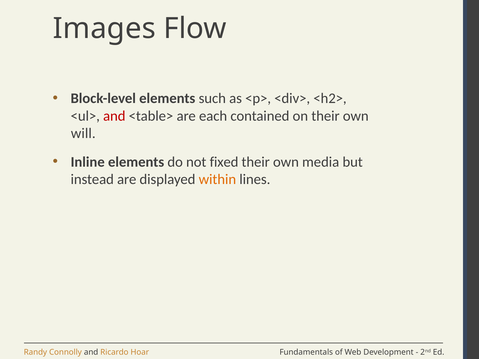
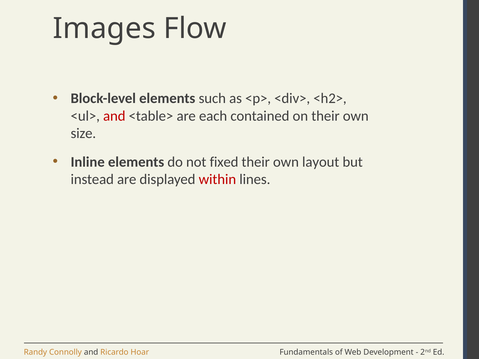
will: will -> size
media: media -> layout
within colour: orange -> red
